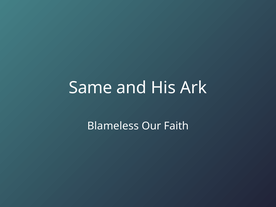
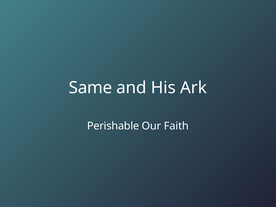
Blameless: Blameless -> Perishable
